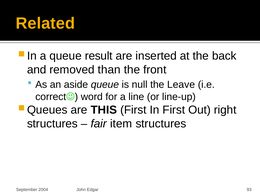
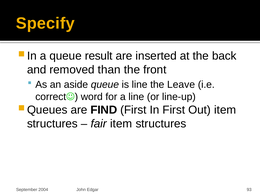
Related: Related -> Specify
is null: null -> line
THIS: THIS -> FIND
Out right: right -> item
